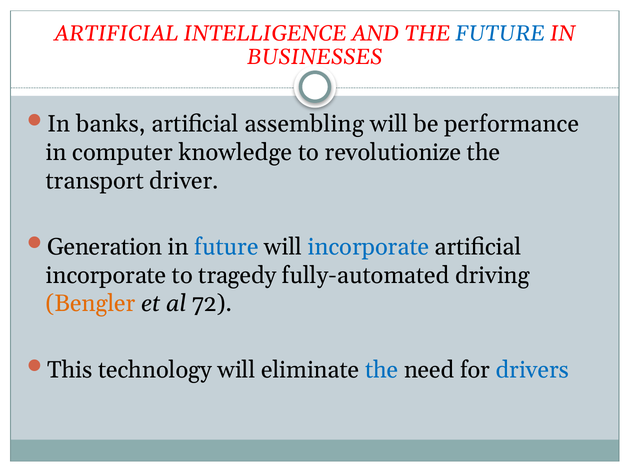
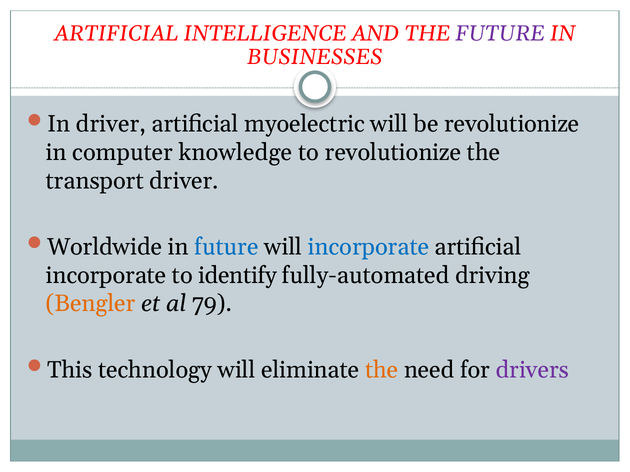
FUTURE at (500, 33) colour: blue -> purple
In banks: banks -> driver
assembling: assembling -> myoelectric
be performance: performance -> revolutionize
Generation: Generation -> Worldwide
tragedy: tragedy -> identify
72: 72 -> 79
the at (382, 370) colour: blue -> orange
drivers colour: blue -> purple
